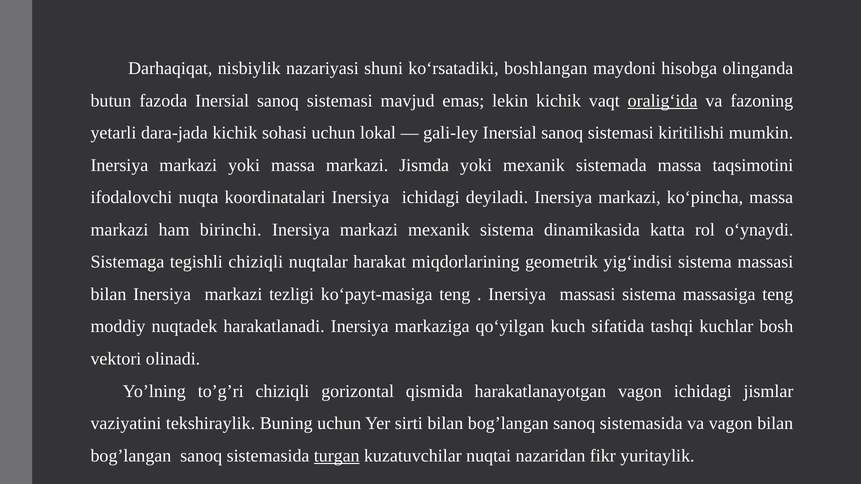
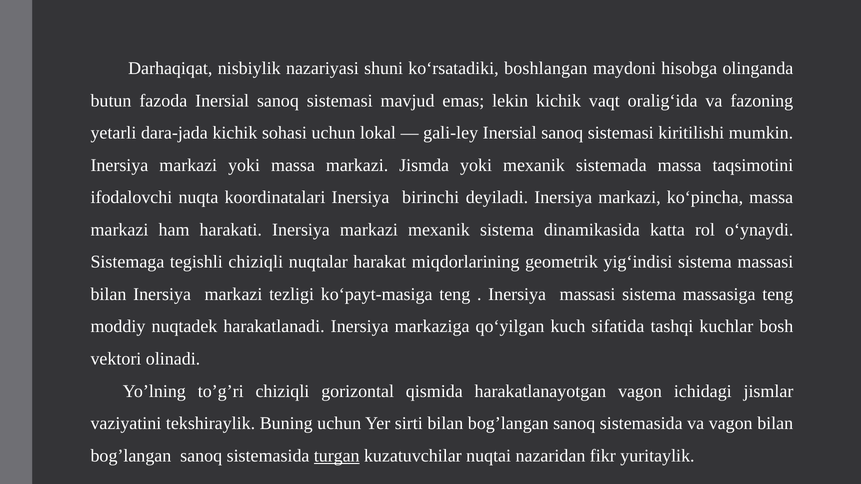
oraligʻida underline: present -> none
Inersiya ichidagi: ichidagi -> birinchi
birinchi: birinchi -> harakati
